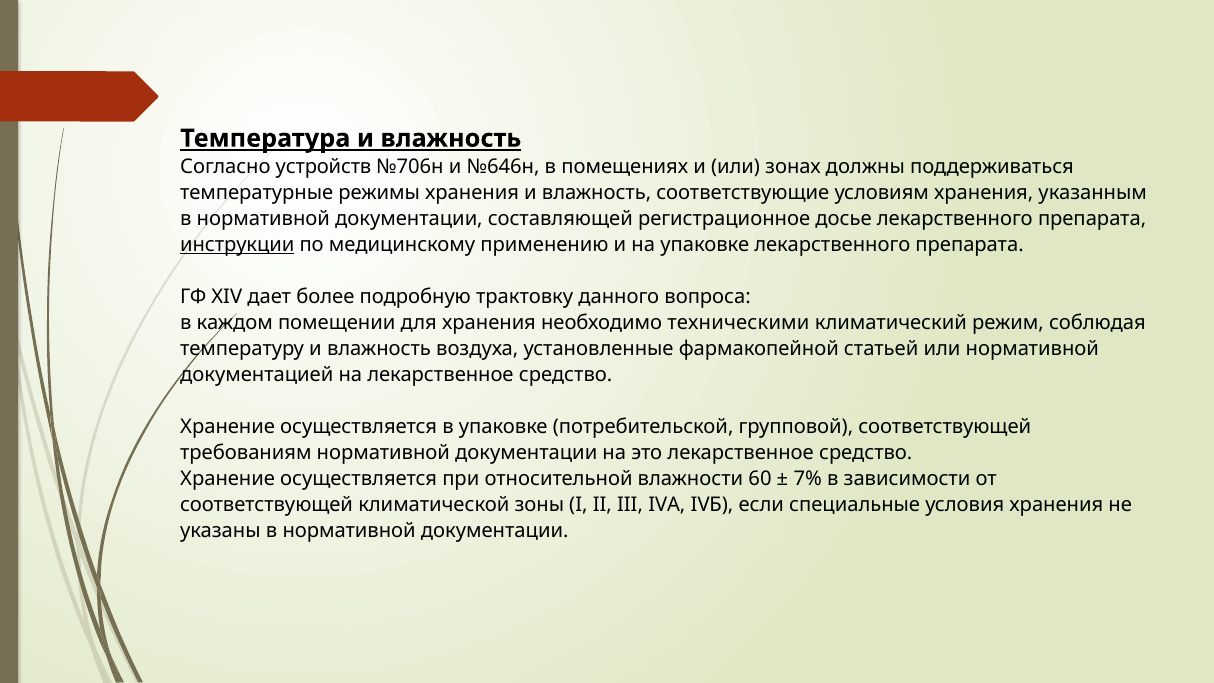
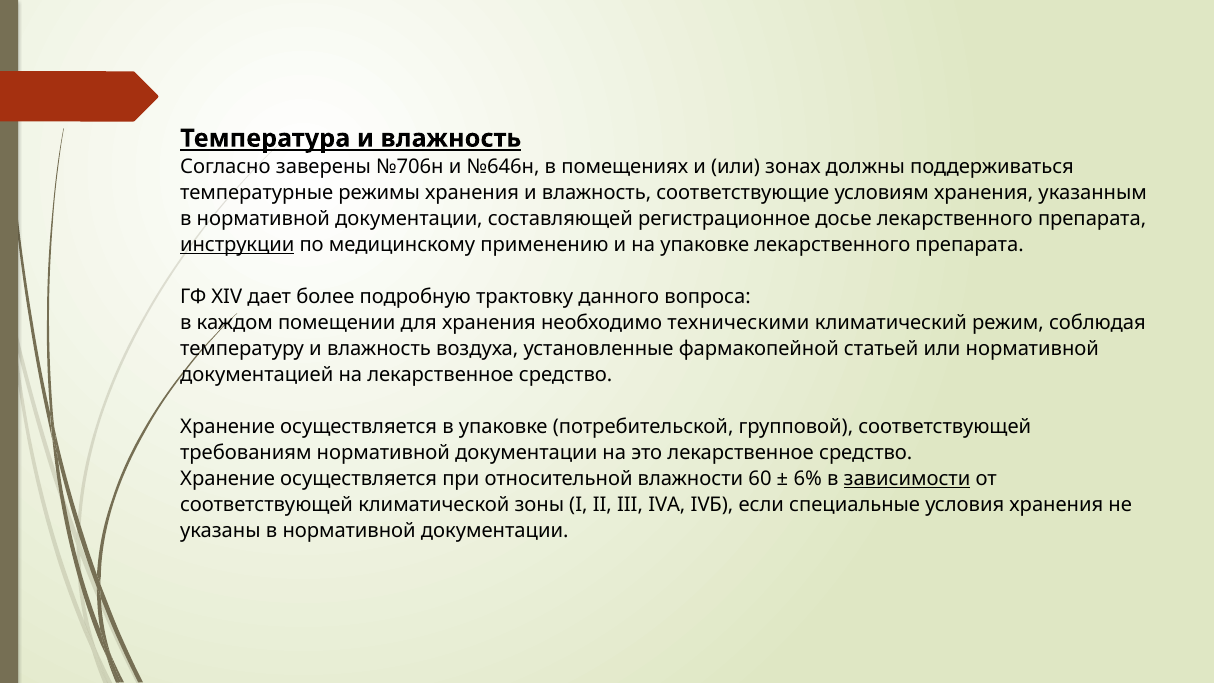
устройств: устройств -> заверены
7%: 7% -> 6%
зависимости underline: none -> present
